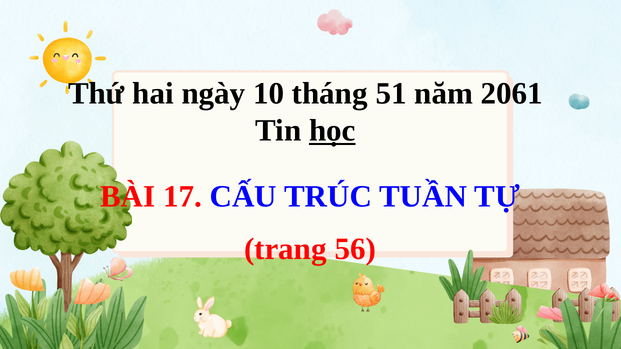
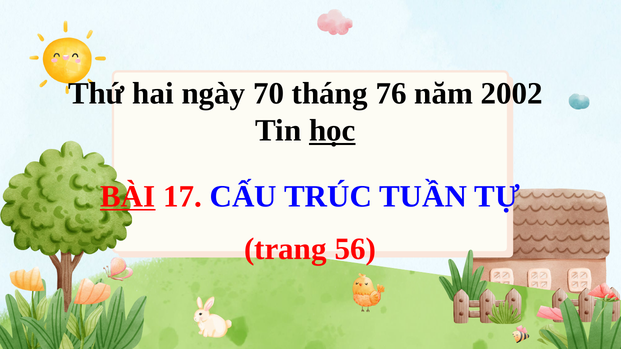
10: 10 -> 70
51: 51 -> 76
2061: 2061 -> 2002
BÀI underline: none -> present
